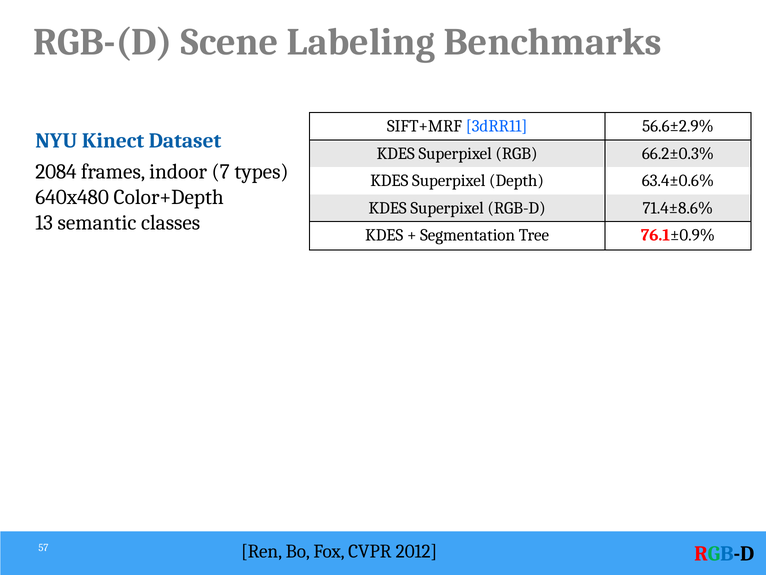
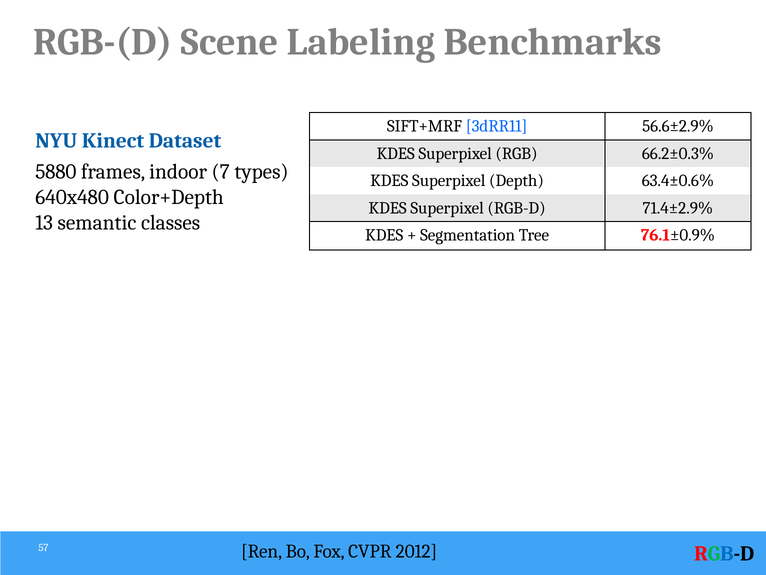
2084: 2084 -> 5880
71.4±8.6%: 71.4±8.6% -> 71.4±2.9%
